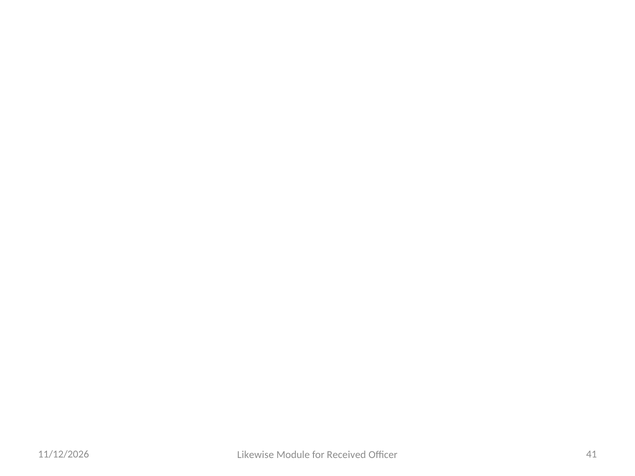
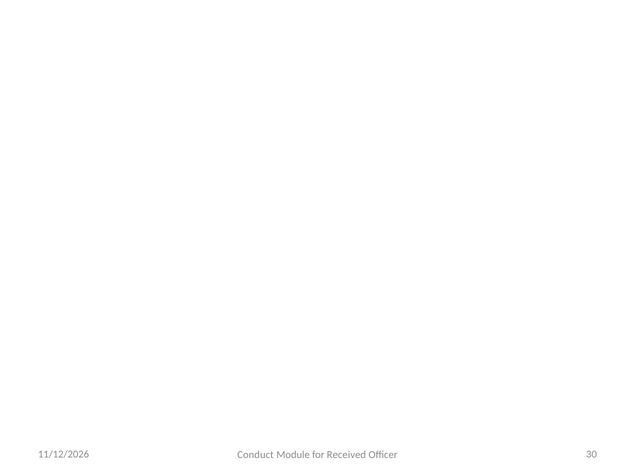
Likewise: Likewise -> Conduct
41: 41 -> 30
